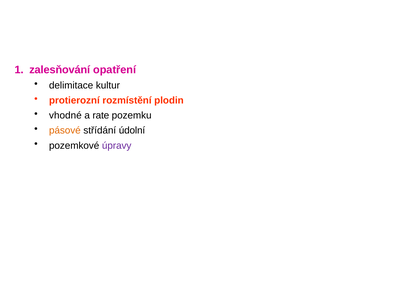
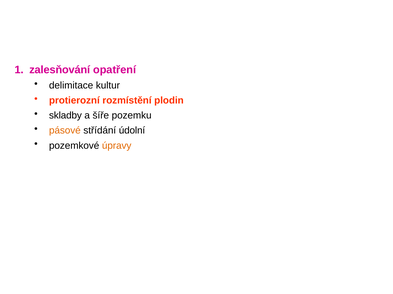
vhodné: vhodné -> skladby
rate: rate -> šíře
úpravy colour: purple -> orange
